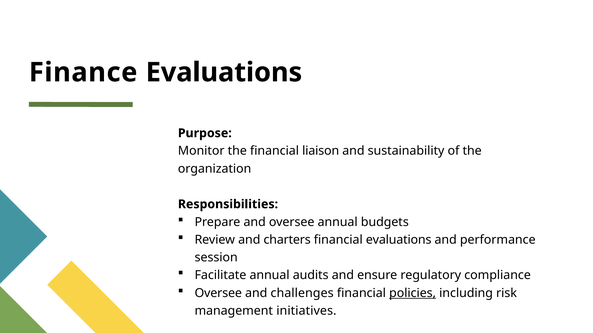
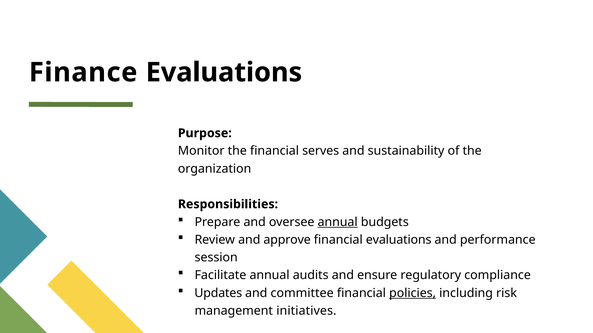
liaison: liaison -> serves
annual at (338, 222) underline: none -> present
charters: charters -> approve
Oversee at (218, 293): Oversee -> Updates
challenges: challenges -> committee
